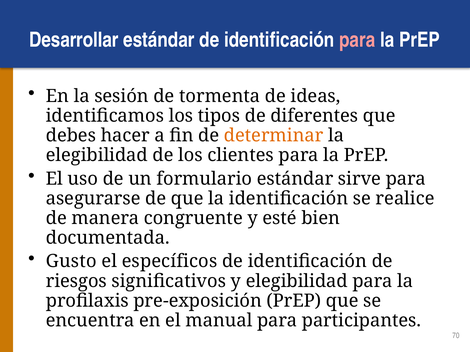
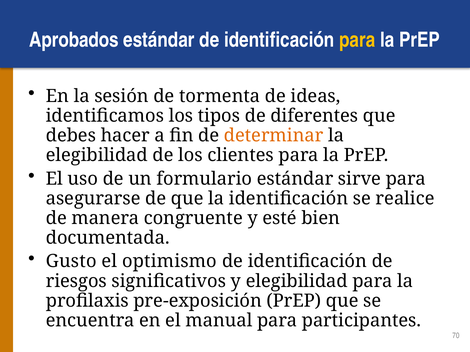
Desarrollar: Desarrollar -> Aprobados
para at (357, 40) colour: pink -> yellow
específicos: específicos -> optimismo
